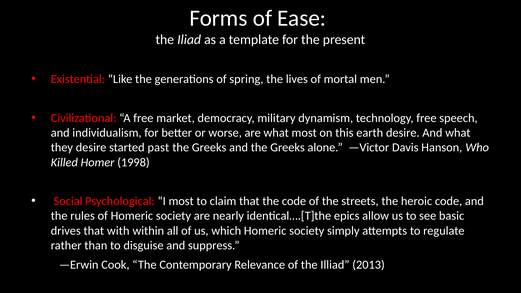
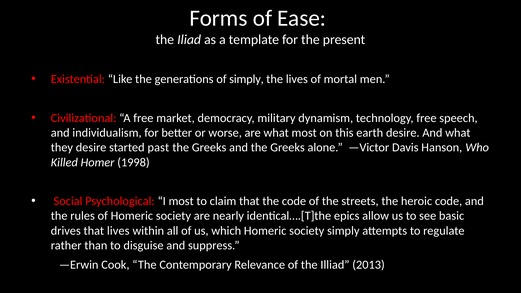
of spring: spring -> simply
that with: with -> lives
